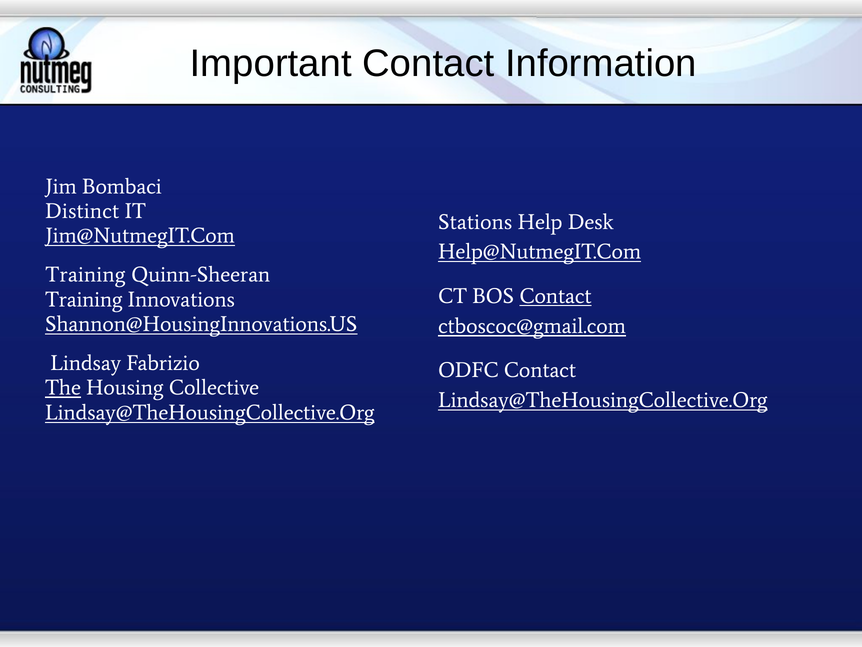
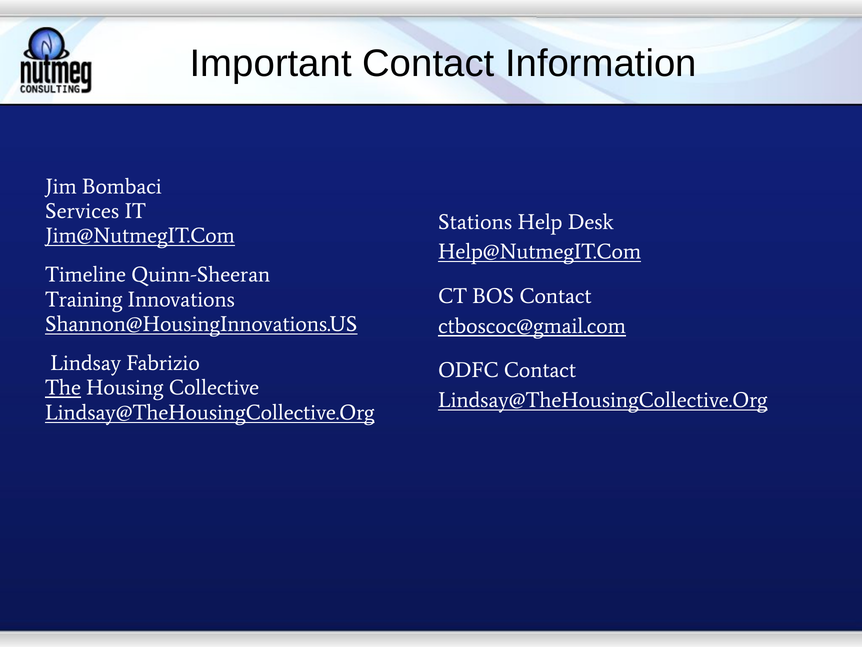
Distinct: Distinct -> Services
Training at (85, 275): Training -> Timeline
Contact at (556, 296) underline: present -> none
